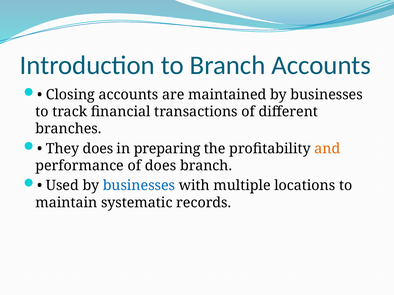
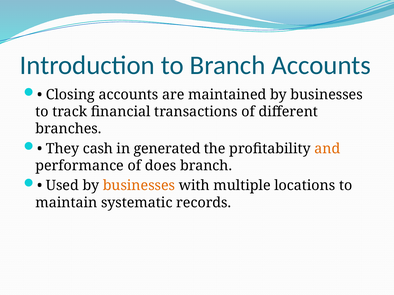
They does: does -> cash
preparing: preparing -> generated
businesses at (139, 186) colour: blue -> orange
